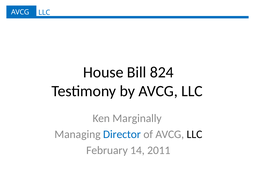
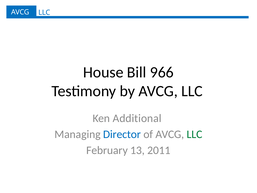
824: 824 -> 966
Marginally: Marginally -> Additional
LLC at (195, 134) colour: black -> green
14: 14 -> 13
